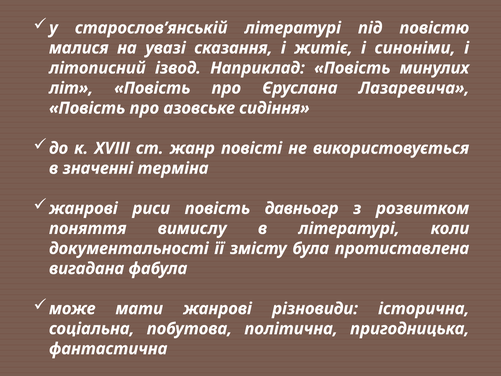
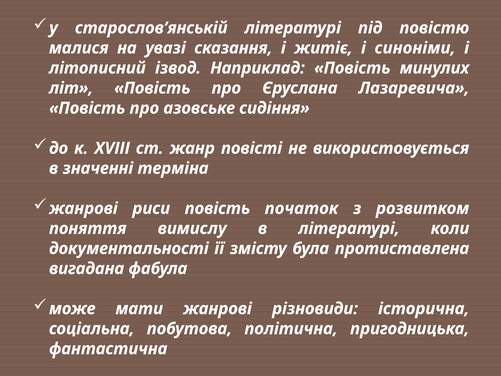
давньогр: давньогр -> початок
